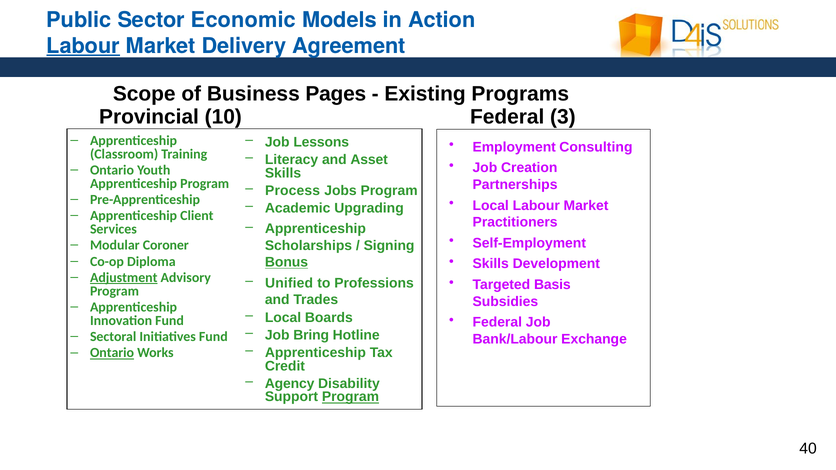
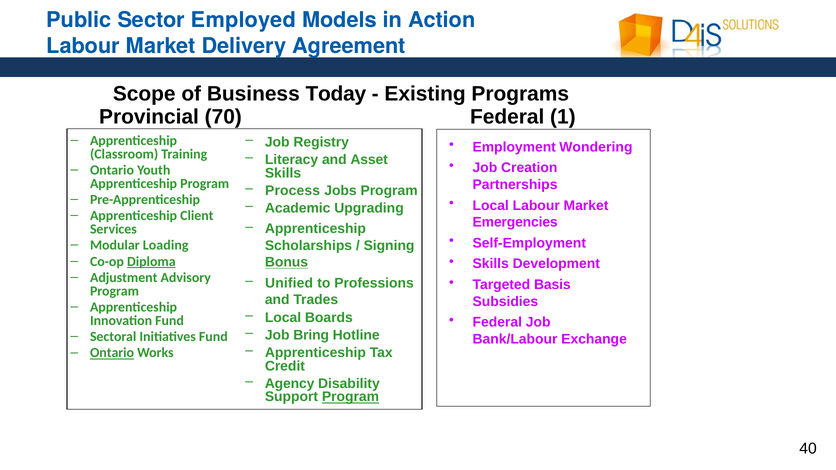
Economic: Economic -> Employed
Labour at (83, 46) underline: present -> none
Pages: Pages -> Today
10: 10 -> 70
3: 3 -> 1
Lessons: Lessons -> Registry
Consulting: Consulting -> Wondering
Practitioners: Practitioners -> Emergencies
Coroner: Coroner -> Loading
Diploma underline: none -> present
Adjustment underline: present -> none
